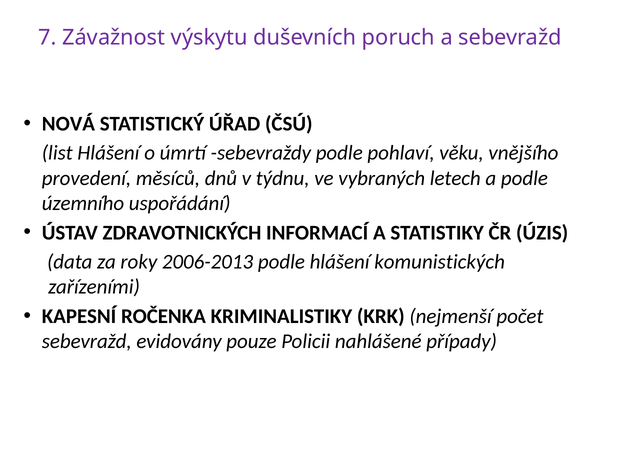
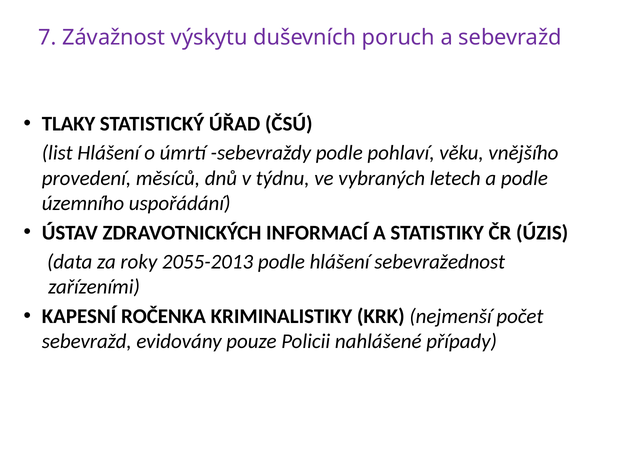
NOVÁ: NOVÁ -> TLAKY
2006-2013: 2006-2013 -> 2055-2013
komunistických: komunistických -> sebevražednost
